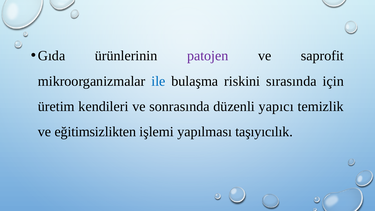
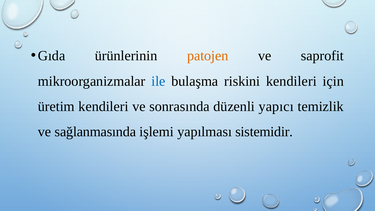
patojen colour: purple -> orange
riskini sırasında: sırasında -> kendileri
eğitimsizlikten: eğitimsizlikten -> sağlanmasında
taşıyıcılık: taşıyıcılık -> sistemidir
